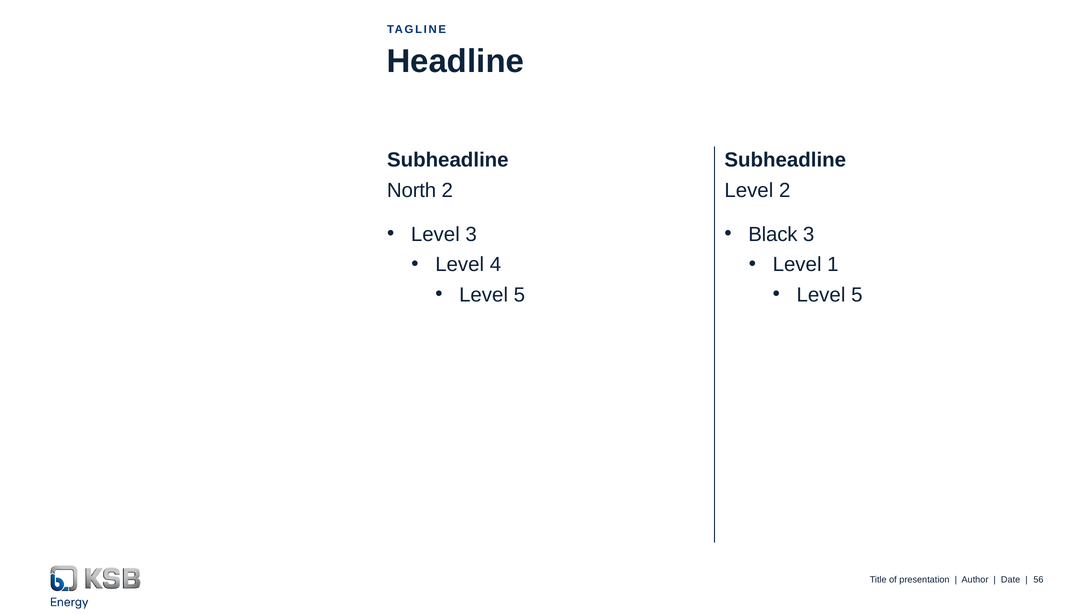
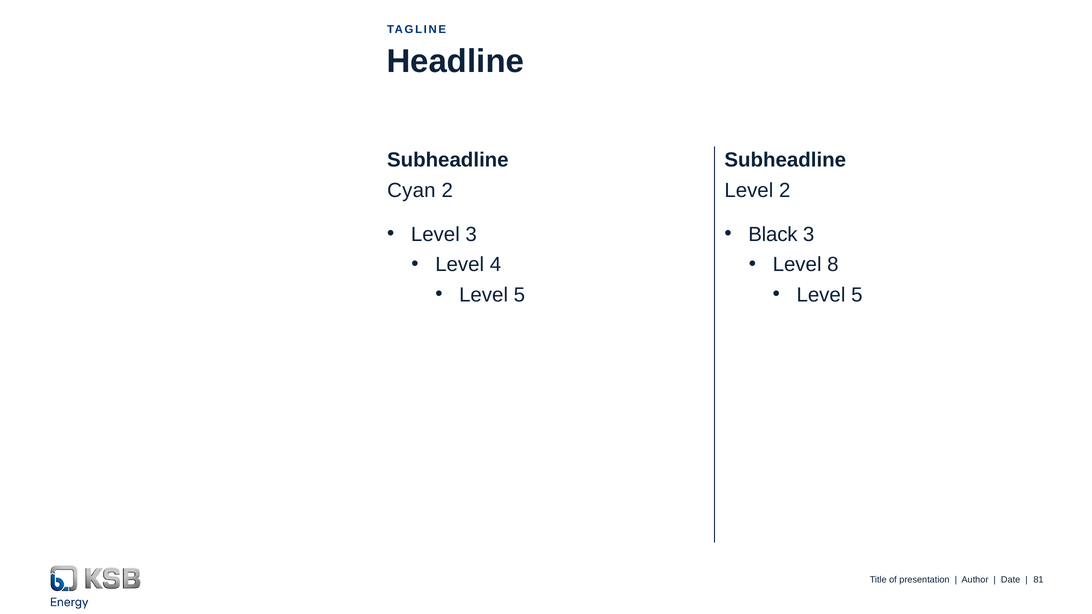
North: North -> Cyan
1: 1 -> 8
56: 56 -> 81
